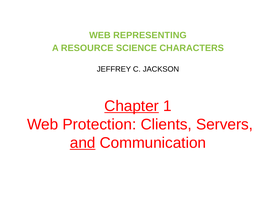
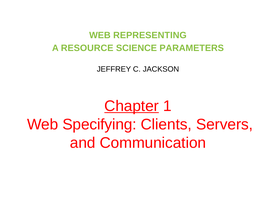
CHARACTERS: CHARACTERS -> PARAMETERS
Protection: Protection -> Specifying
and underline: present -> none
